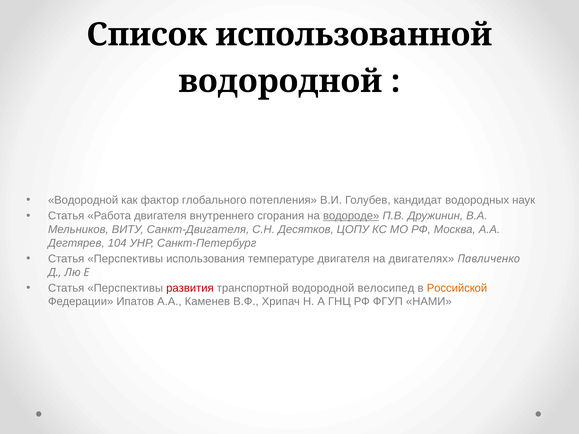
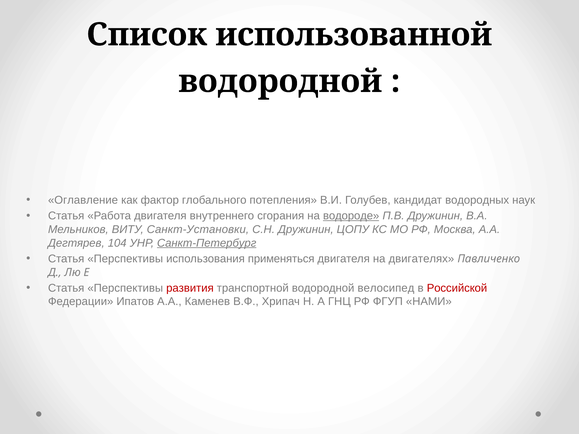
Водородной at (83, 200): Водородной -> Оглавление
Санкт-Двигателя: Санкт-Двигателя -> Санкт-Установки
С.Н Десятков: Десятков -> Дружинин
Санкт-Петербург underline: none -> present
температуре: температуре -> применяться
Российской colour: orange -> red
